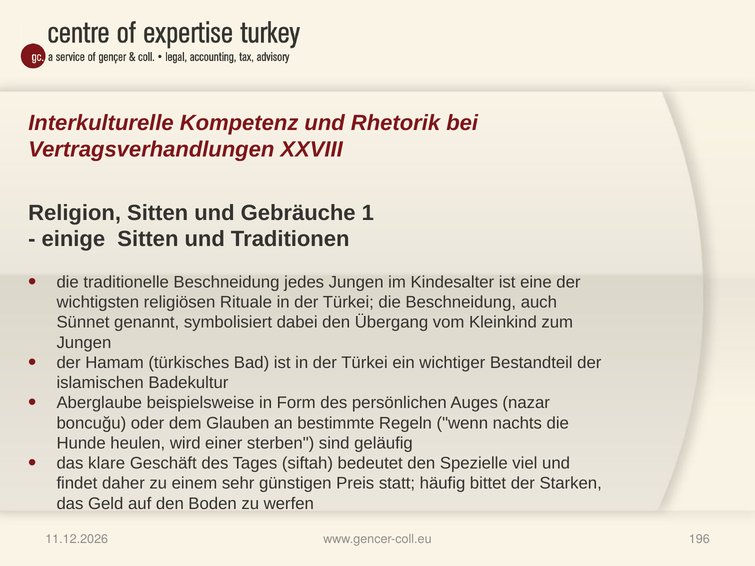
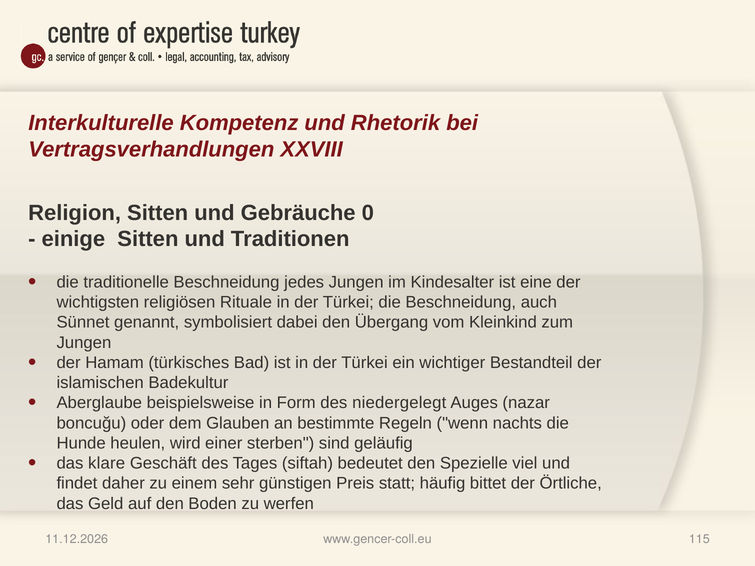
1: 1 -> 0
persönlichen: persönlichen -> niedergelegt
Starken: Starken -> Örtliche
196: 196 -> 115
